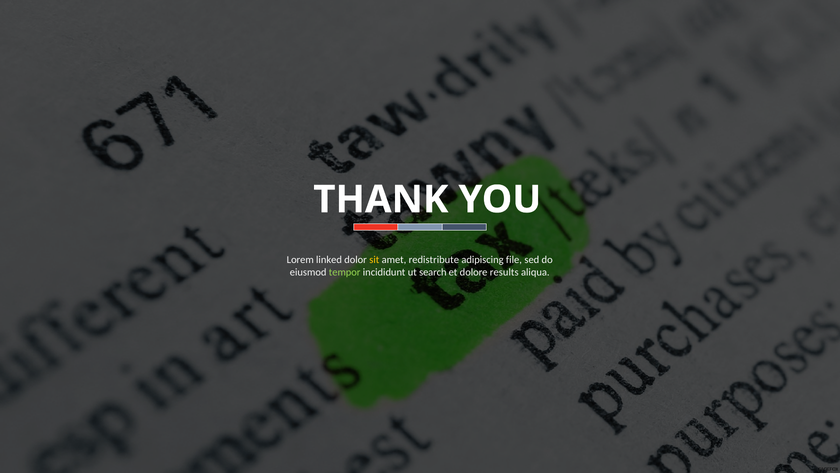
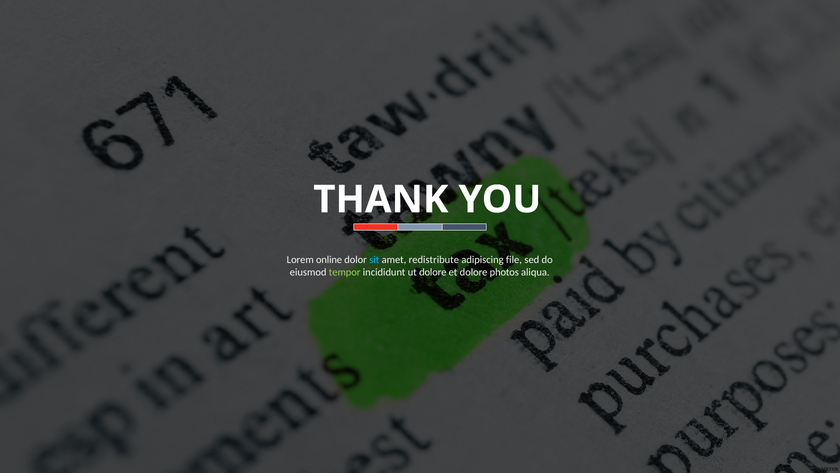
linked: linked -> online
sit colour: yellow -> light blue
ut search: search -> dolore
results: results -> photos
